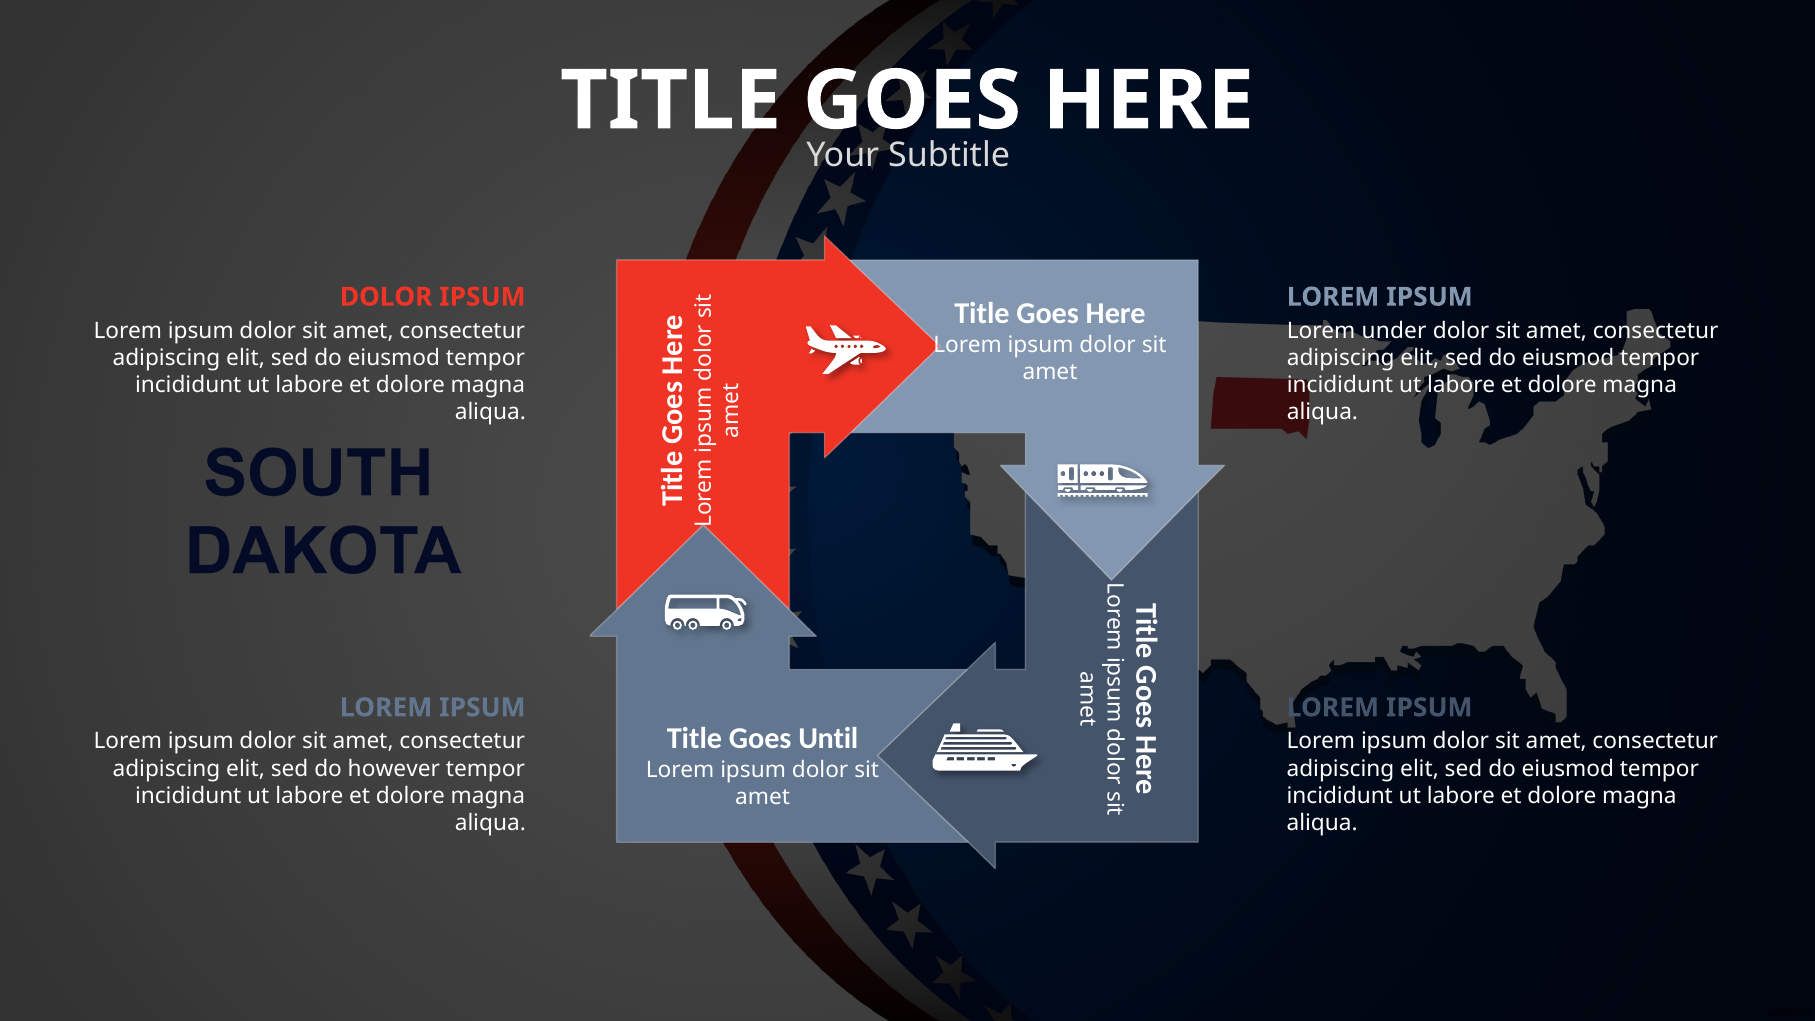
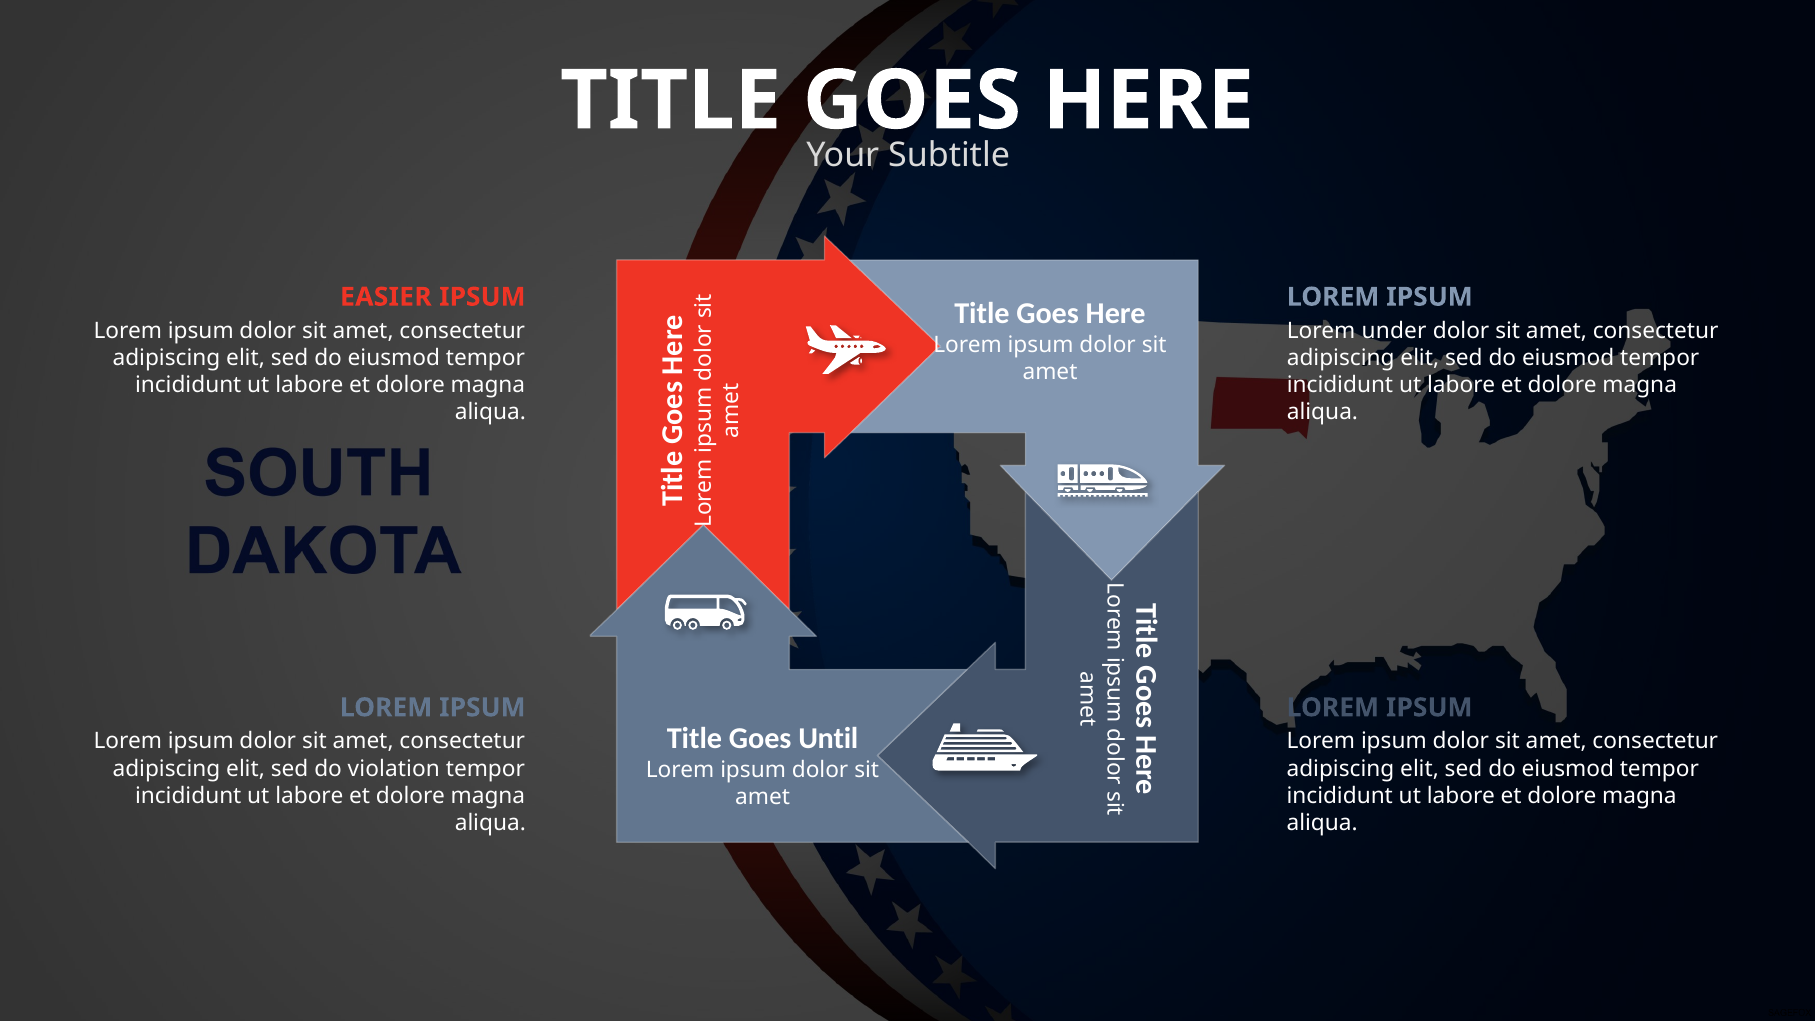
DOLOR at (386, 297): DOLOR -> EASIER
however: however -> violation
